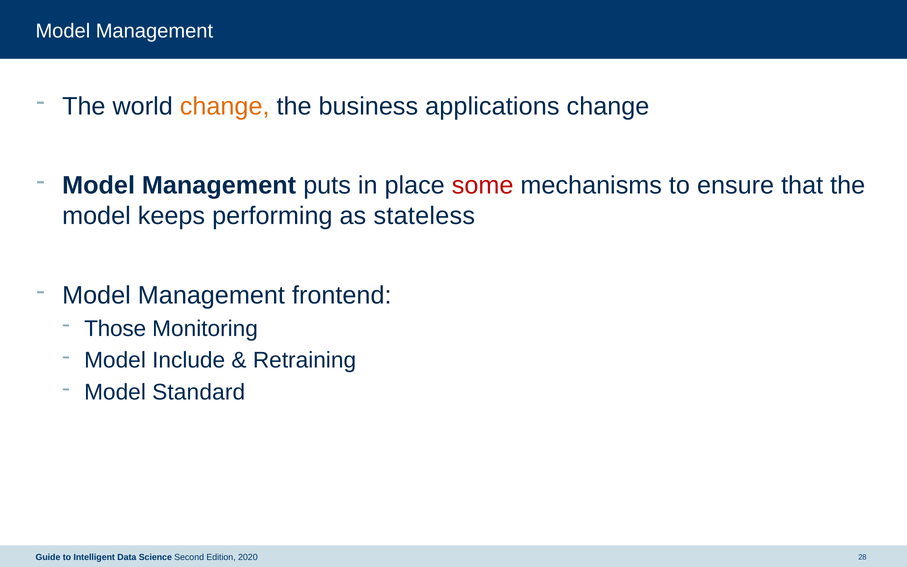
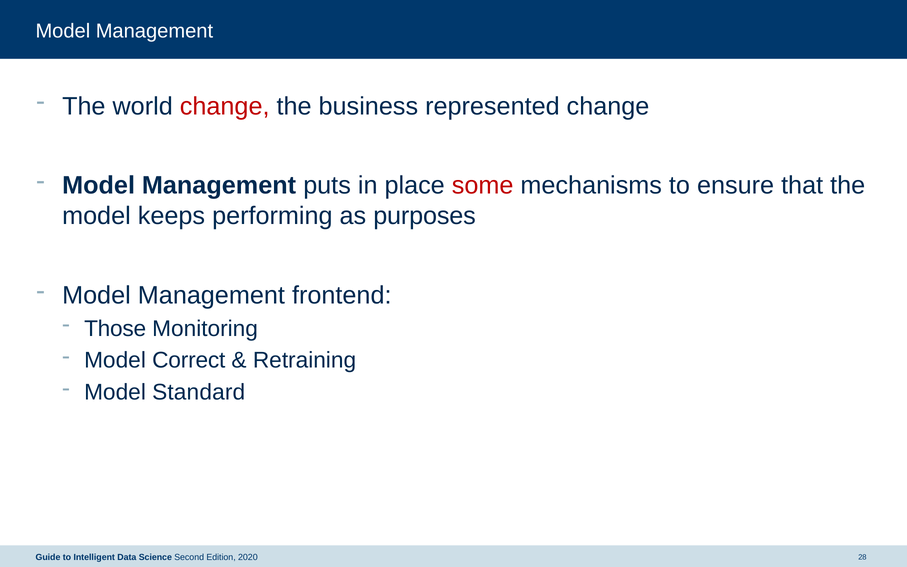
change at (225, 106) colour: orange -> red
applications: applications -> represented
stateless: stateless -> purposes
Include: Include -> Correct
